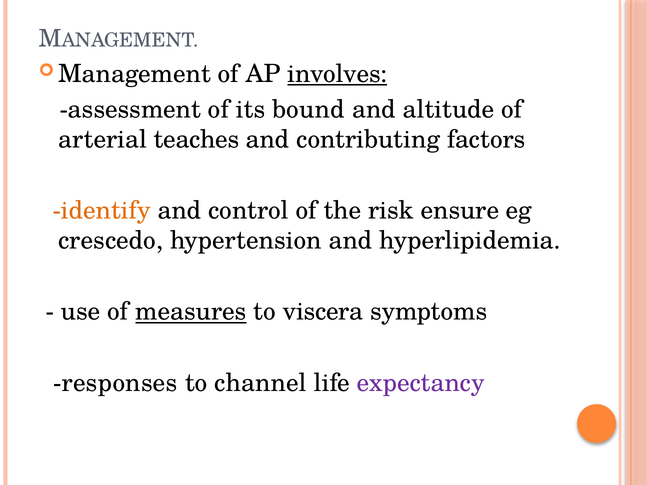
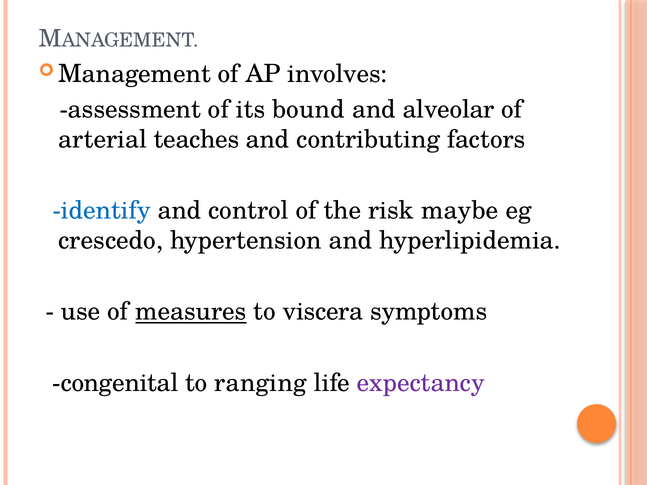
involves underline: present -> none
altitude: altitude -> alveolar
identify colour: orange -> blue
ensure: ensure -> maybe
responses: responses -> congenital
channel: channel -> ranging
